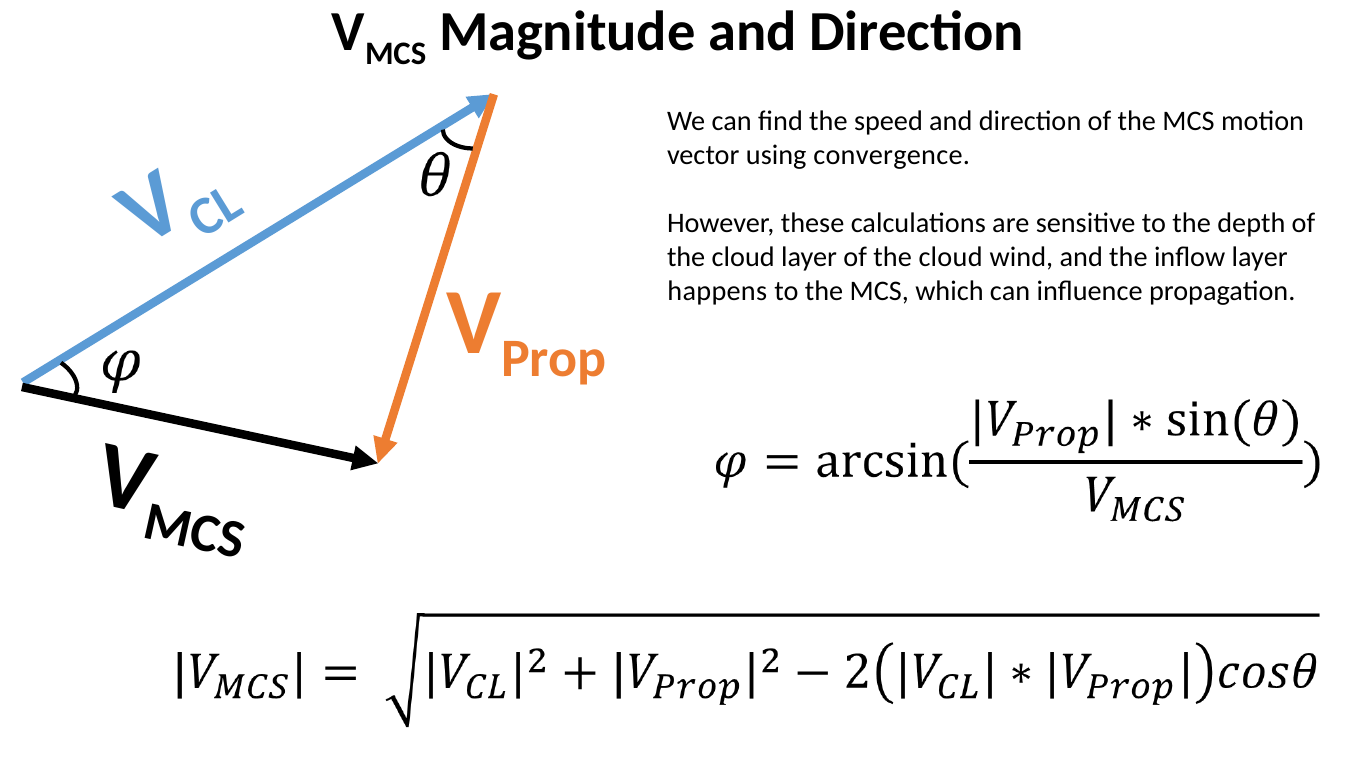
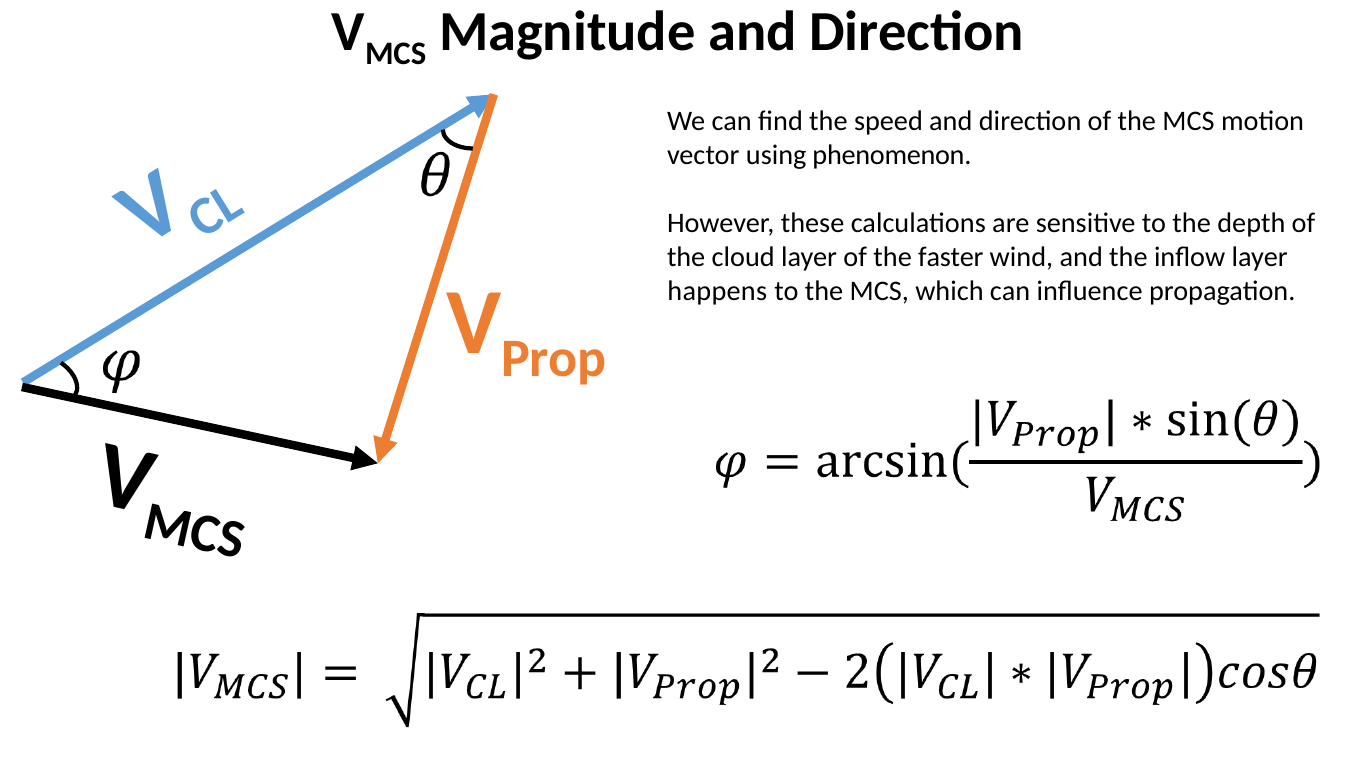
convergence: convergence -> phenomenon
layer of the cloud: cloud -> faster
